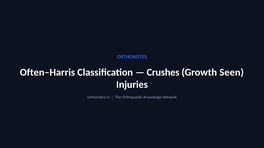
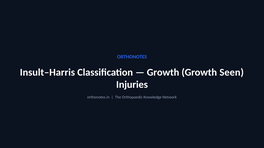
Often–Harris: Often–Harris -> Insult–Harris
Crushes at (163, 73): Crushes -> Growth
